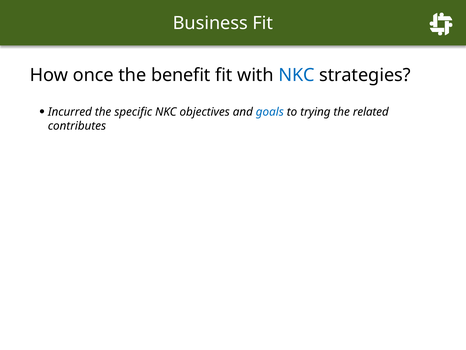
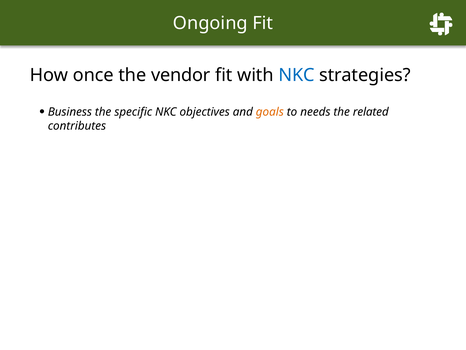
Business: Business -> Ongoing
benefit: benefit -> vendor
Incurred: Incurred -> Business
goals colour: blue -> orange
trying: trying -> needs
